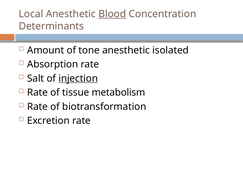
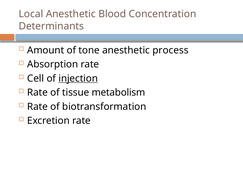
Blood underline: present -> none
isolated: isolated -> process
Salt: Salt -> Cell
